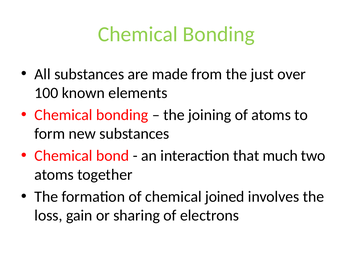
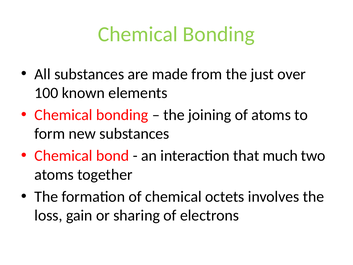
joined: joined -> octets
